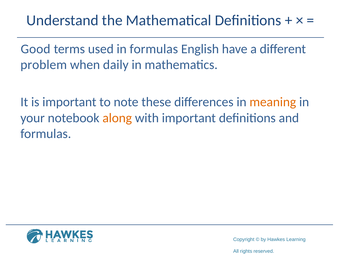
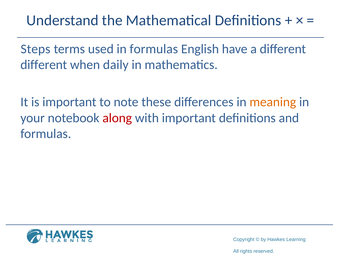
Good: Good -> Steps
problem at (44, 65): problem -> different
along colour: orange -> red
